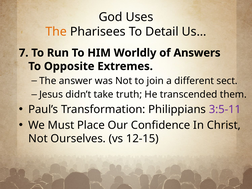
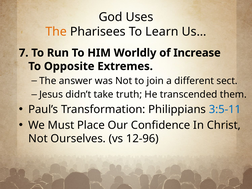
Detail: Detail -> Learn
Answers: Answers -> Increase
3:5-11 colour: purple -> blue
12-15: 12-15 -> 12-96
